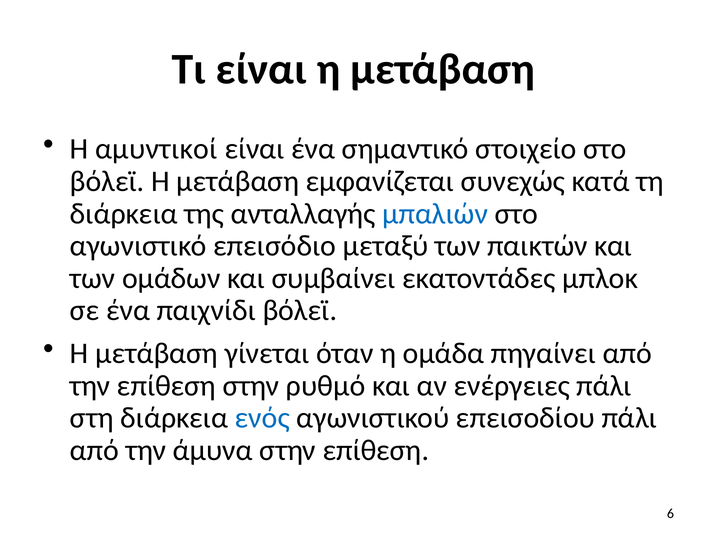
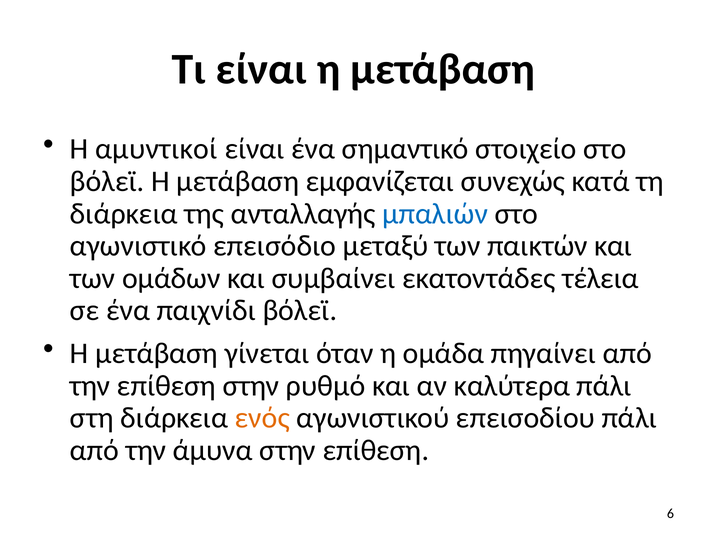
μπλοκ: μπλοκ -> τέλεια
ενέργειες: ενέργειες -> καλύτερα
ενός colour: blue -> orange
